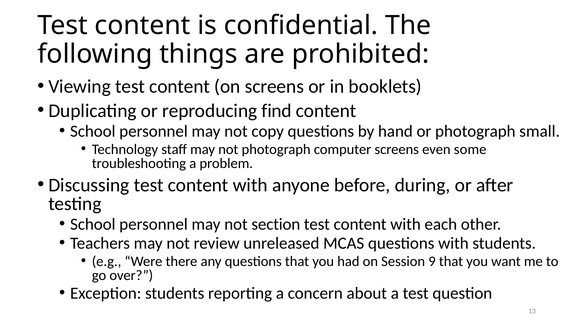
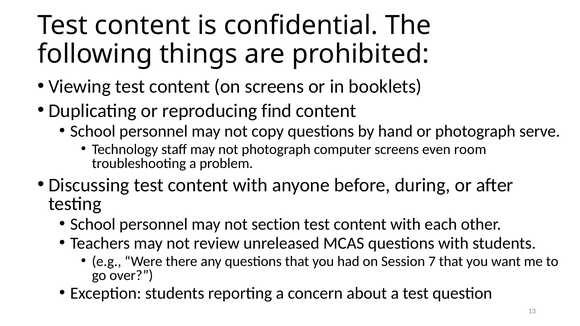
small: small -> serve
some: some -> room
9: 9 -> 7
